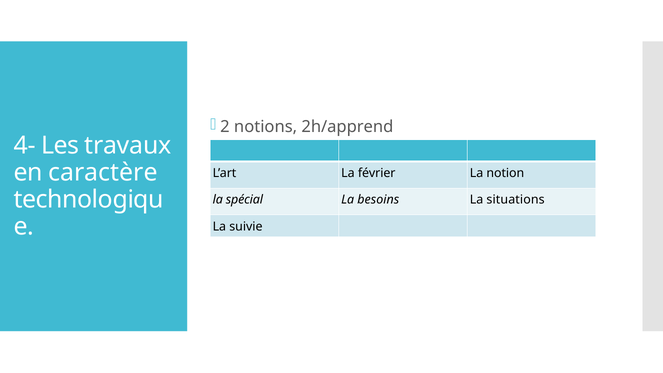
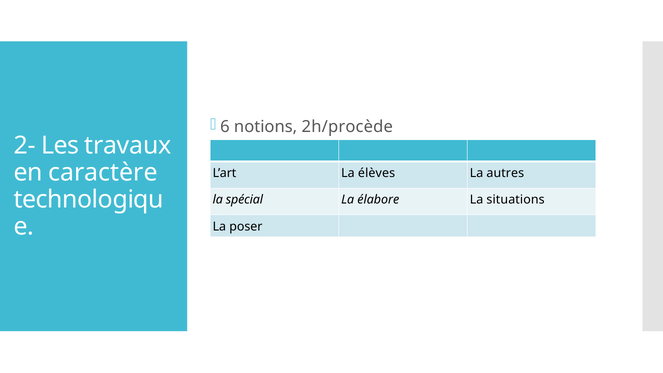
2: 2 -> 6
2h/apprend: 2h/apprend -> 2h/procède
4-: 4- -> 2-
février: février -> élèves
notion: notion -> autres
besoins: besoins -> élabore
suivie: suivie -> poser
